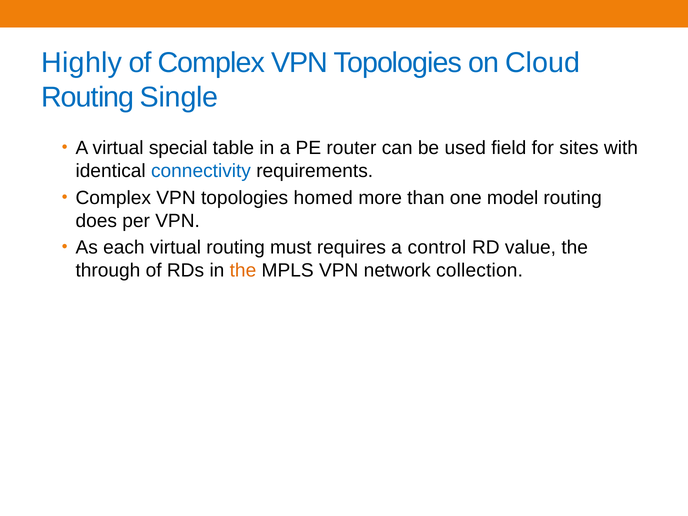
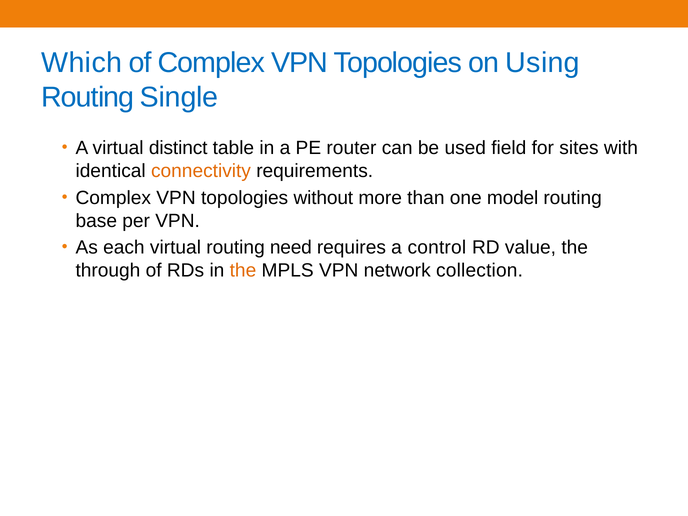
Highly: Highly -> Which
Cloud: Cloud -> Using
special: special -> distinct
connectivity colour: blue -> orange
homed: homed -> without
does: does -> base
must: must -> need
